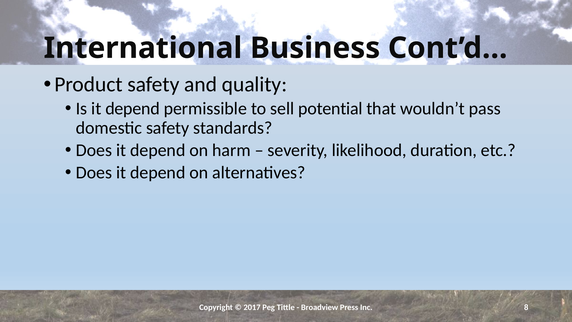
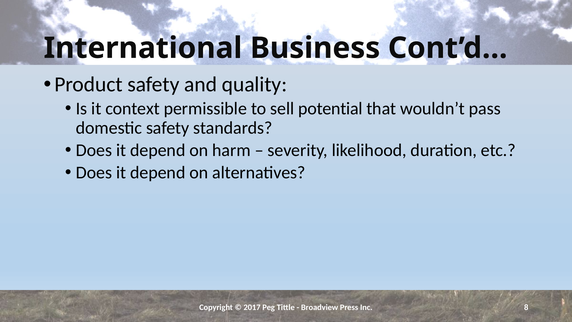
Is it depend: depend -> context
